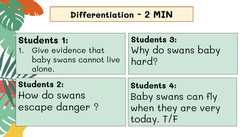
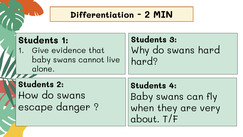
swans baby: baby -> hard
today: today -> about
